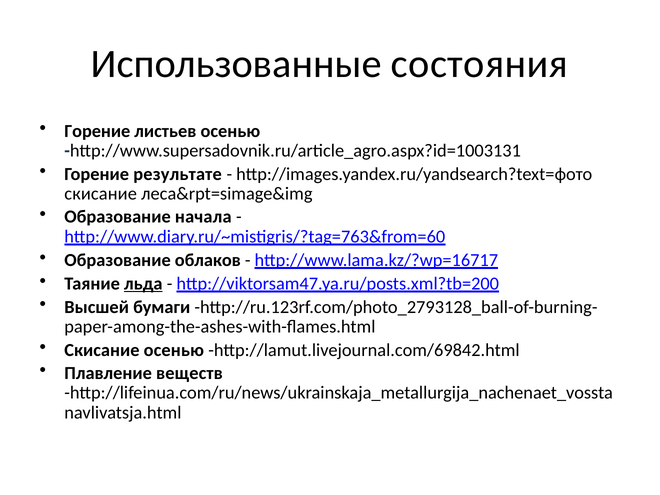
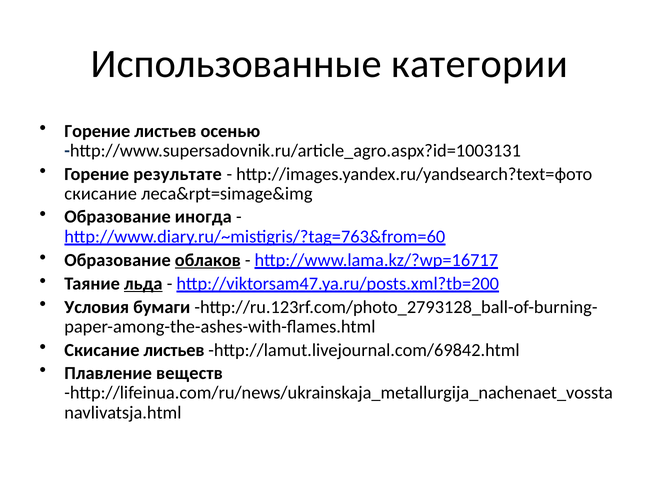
состояния: состояния -> категории
начала: начала -> иногда
облаков underline: none -> present
Высшей: Высшей -> Условия
Скисание осенью: осенью -> листьев
